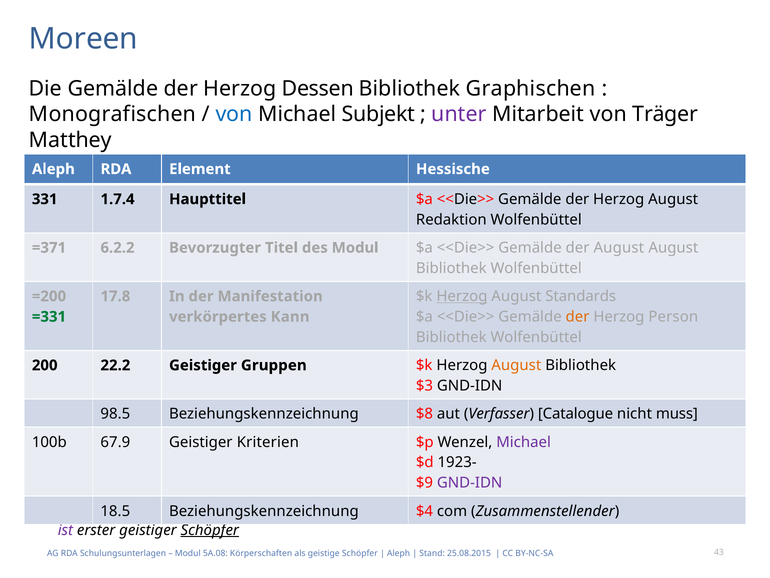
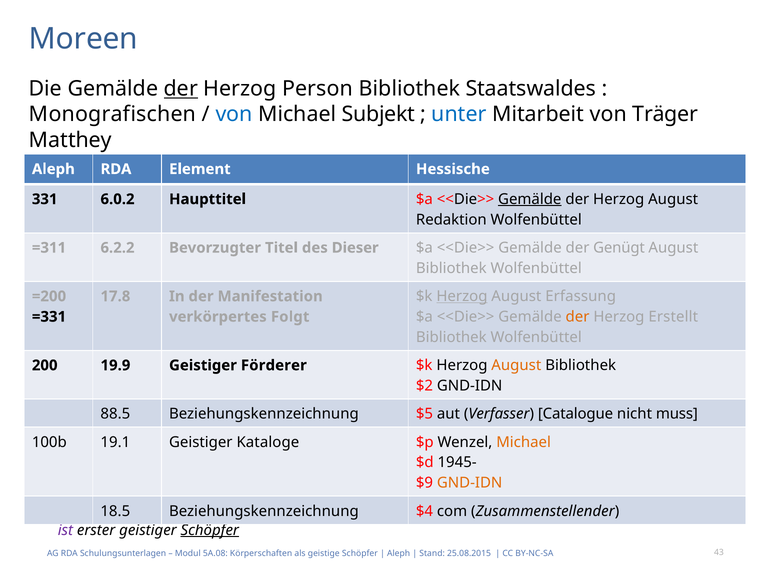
der at (181, 89) underline: none -> present
Dessen: Dessen -> Person
Graphischen: Graphischen -> Staatswaldes
unter colour: purple -> blue
1.7.4: 1.7.4 -> 6.0.2
Gemälde at (530, 199) underline: none -> present
=371: =371 -> =311
des Modul: Modul -> Dieser
der August: August -> Genügt
Standards: Standards -> Erfassung
Person: Person -> Erstellt
=331 colour: green -> black
Kann: Kann -> Folgt
22.2: 22.2 -> 19.9
Gruppen: Gruppen -> Förderer
$3: $3 -> $2
98.5: 98.5 -> 88.5
$8: $8 -> $5
67.9: 67.9 -> 19.1
Kriterien: Kriterien -> Kataloge
Michael at (524, 442) colour: purple -> orange
1923-: 1923- -> 1945-
GND-IDN at (470, 482) colour: purple -> orange
